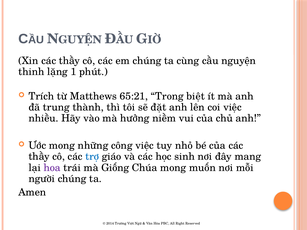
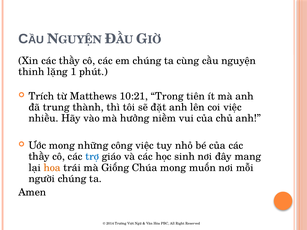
65:21: 65:21 -> 10:21
biệt: biệt -> tiên
hoa colour: purple -> orange
